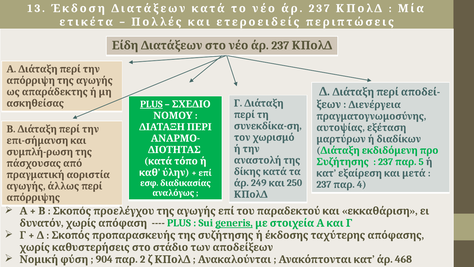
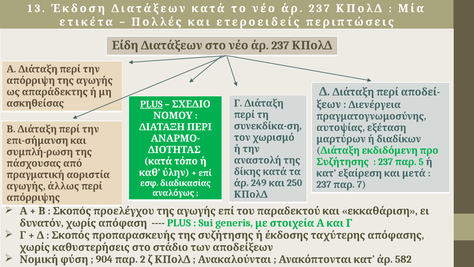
4: 4 -> 7
generis underline: present -> none
468: 468 -> 582
